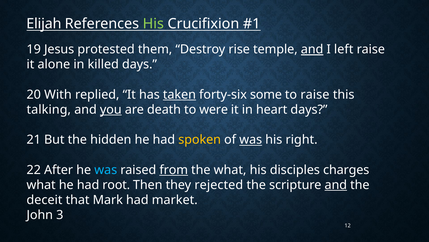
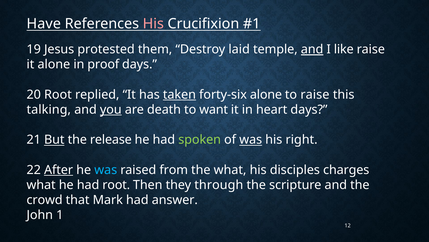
Elijah: Elijah -> Have
His at (153, 24) colour: light green -> pink
rise: rise -> laid
left: left -> like
killed: killed -> proof
20 With: With -> Root
forty-six some: some -> alone
were: were -> want
But underline: none -> present
hidden: hidden -> release
spoken colour: yellow -> light green
After underline: none -> present
from underline: present -> none
rejected: rejected -> through
and at (336, 184) underline: present -> none
deceit: deceit -> crowd
market: market -> answer
3: 3 -> 1
